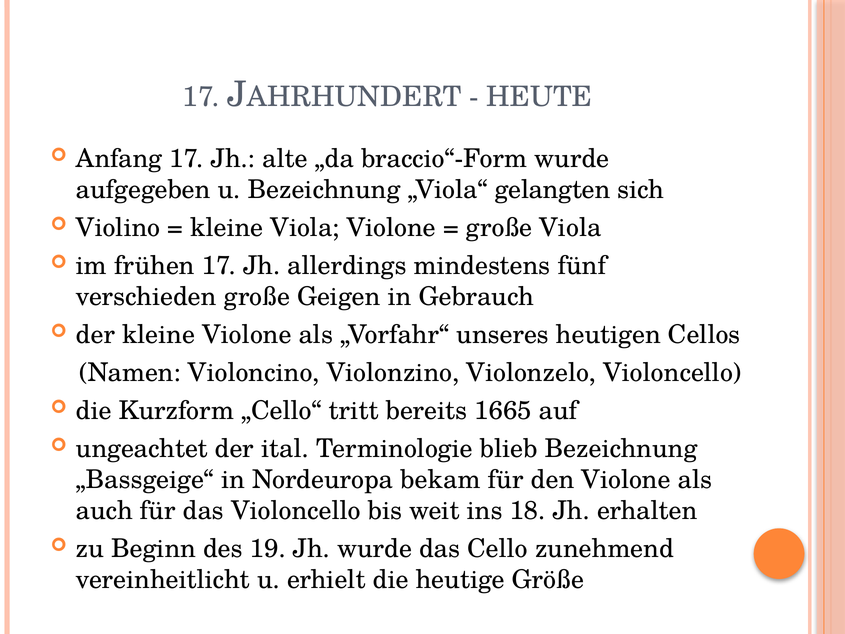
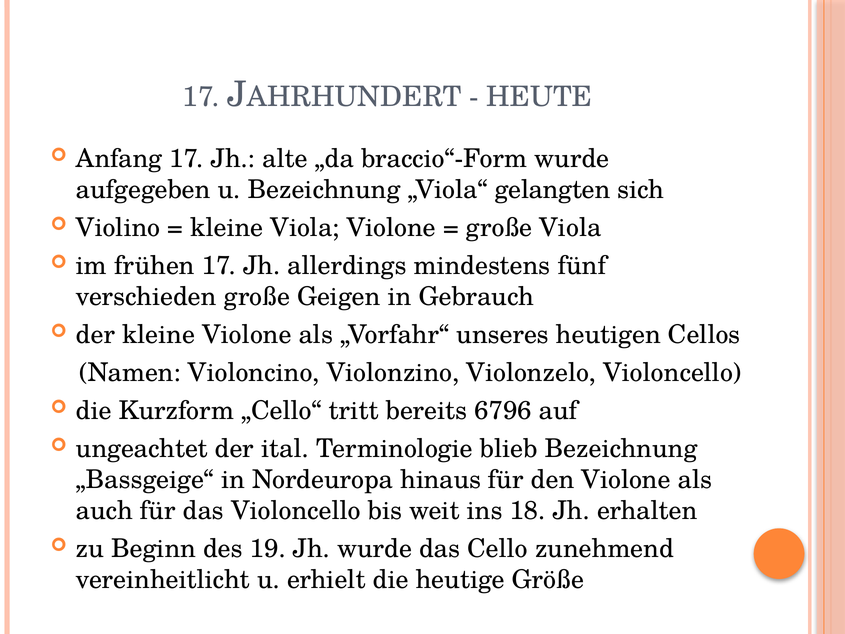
1665: 1665 -> 6796
bekam: bekam -> hinaus
